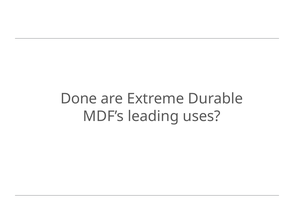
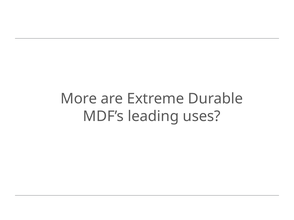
Done: Done -> More
